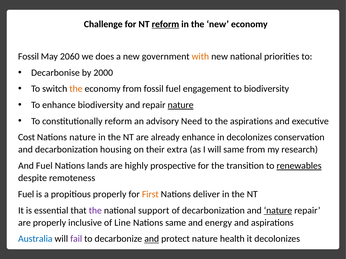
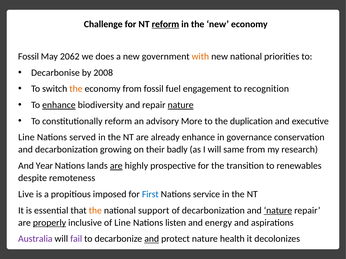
2060: 2060 -> 2062
2000: 2000 -> 2008
to biodiversity: biodiversity -> recognition
enhance at (59, 105) underline: none -> present
Need: Need -> More
the aspirations: aspirations -> duplication
Cost at (27, 138): Cost -> Line
Nations nature: nature -> served
in decolonizes: decolonizes -> governance
housing: housing -> growing
extra: extra -> badly
And Fuel: Fuel -> Year
are at (116, 166) underline: none -> present
renewables underline: present -> none
Fuel at (26, 195): Fuel -> Live
propitious properly: properly -> imposed
First colour: orange -> blue
deliver: deliver -> service
the at (95, 211) colour: purple -> orange
properly at (49, 223) underline: none -> present
Nations same: same -> listen
Australia colour: blue -> purple
